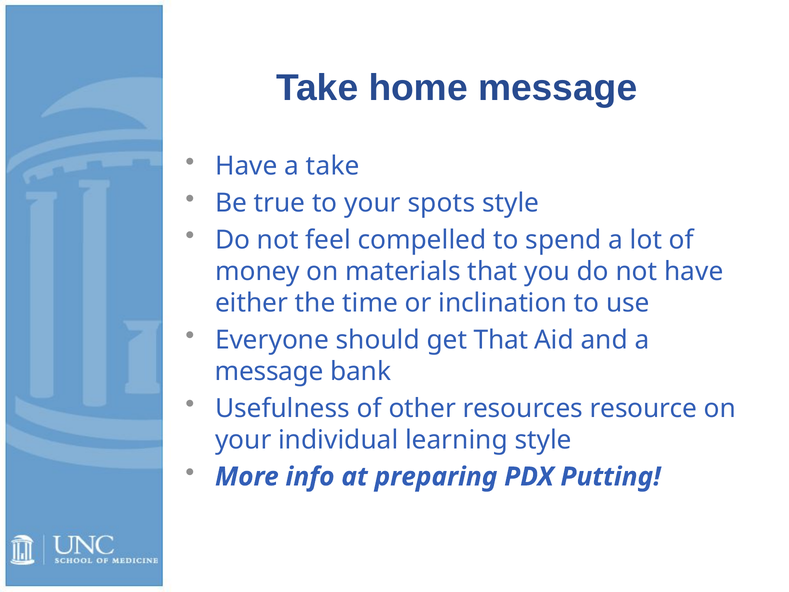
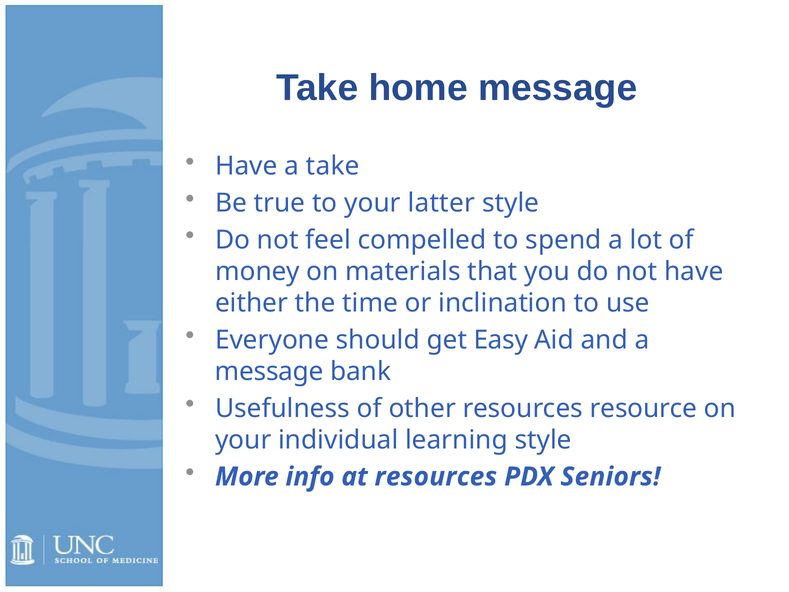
spots: spots -> latter
get That: That -> Easy
at preparing: preparing -> resources
Putting: Putting -> Seniors
